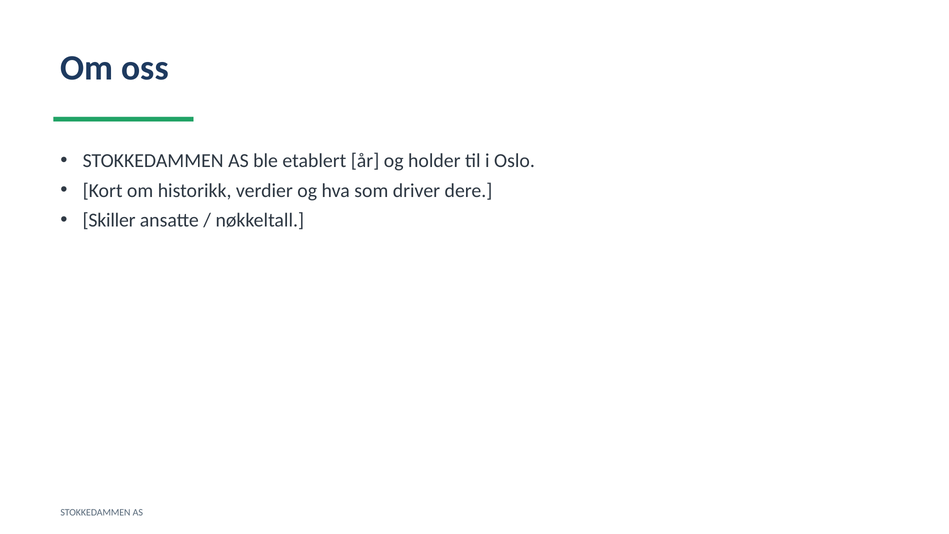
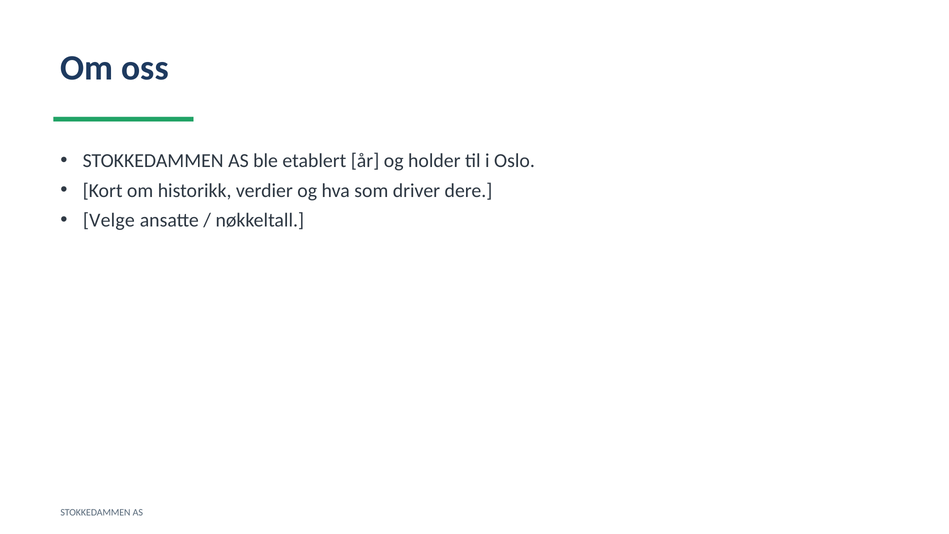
Skiller: Skiller -> Velge
